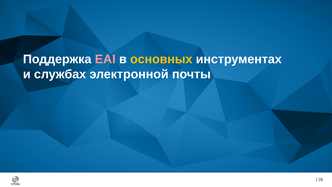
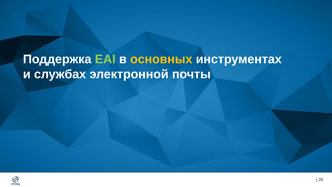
EAI colour: pink -> light green
